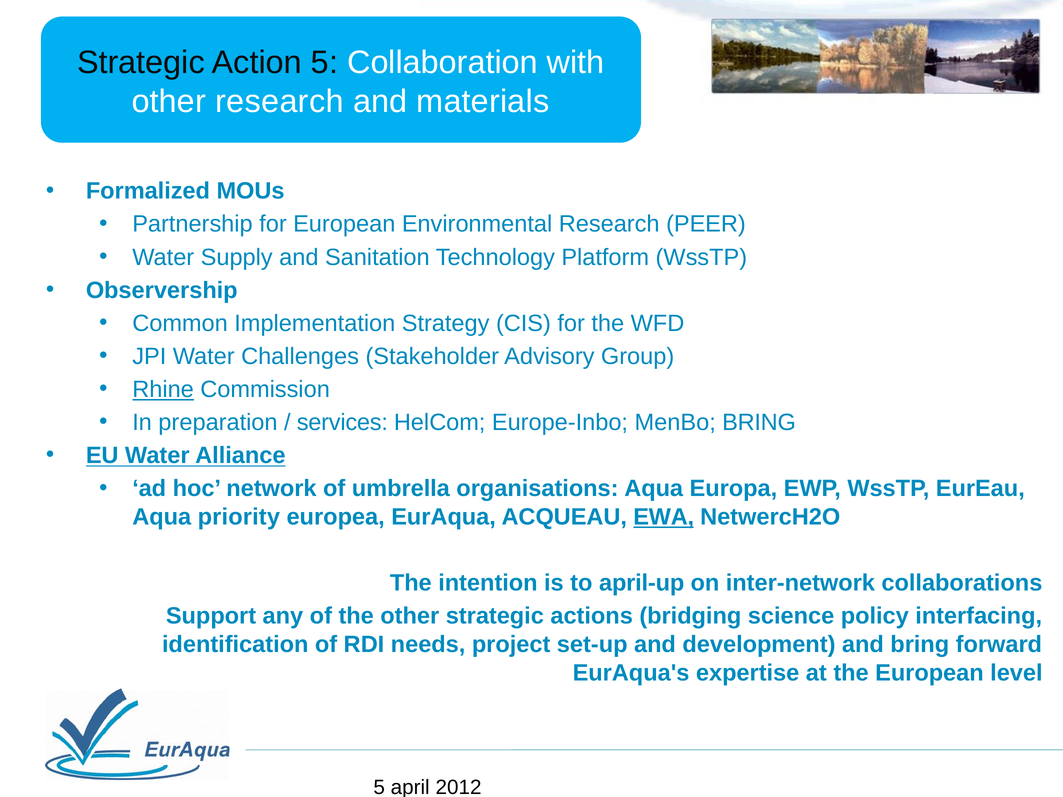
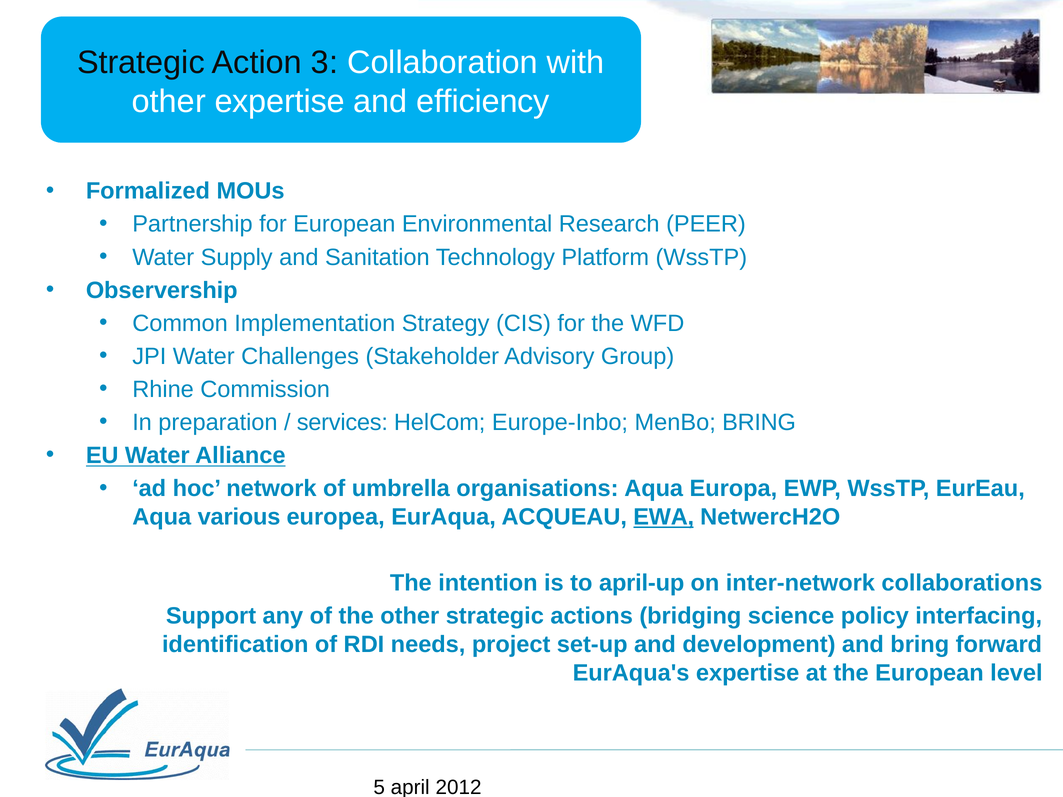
Action 5: 5 -> 3
other research: research -> expertise
materials: materials -> efficiency
Rhine underline: present -> none
priority: priority -> various
